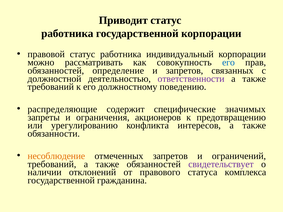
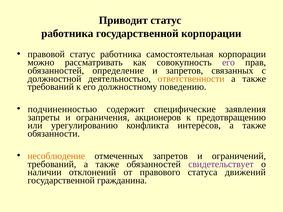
индивидуальный: индивидуальный -> самостоятельная
его at (229, 62) colour: blue -> purple
ответственности colour: purple -> orange
распределяющие: распределяющие -> подчиненностью
значимых: значимых -> заявления
комплекса: комплекса -> движений
